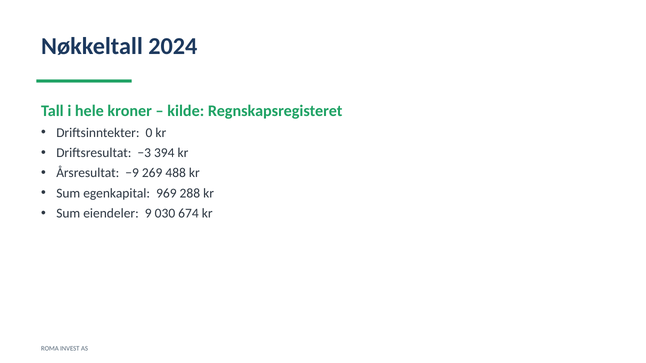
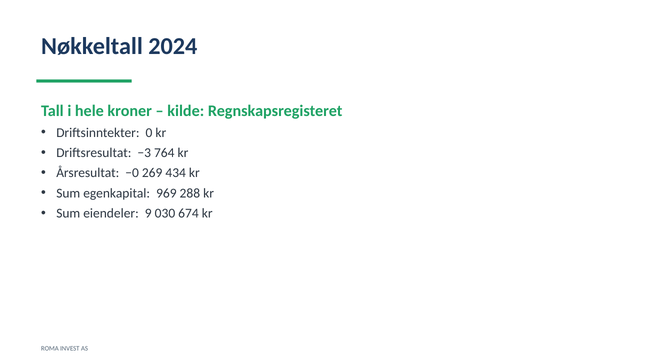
394: 394 -> 764
−9: −9 -> −0
488: 488 -> 434
